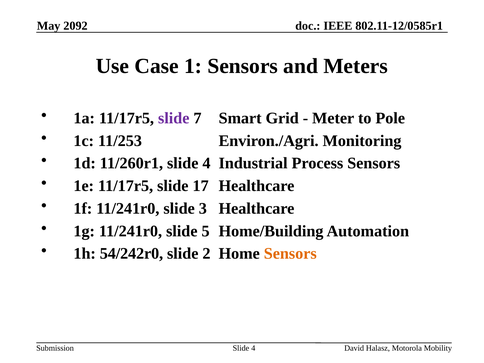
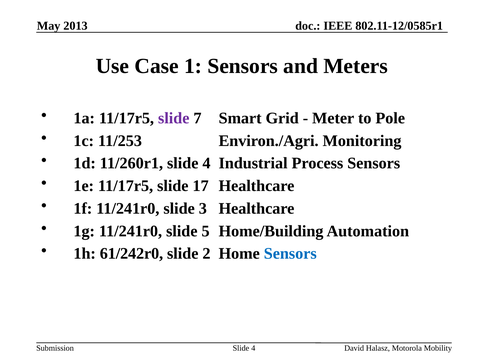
2092: 2092 -> 2013
54/242r0: 54/242r0 -> 61/242r0
Sensors at (290, 254) colour: orange -> blue
